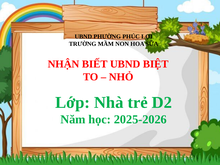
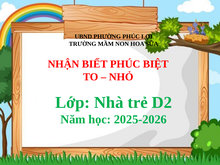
BIẾT UBND: UBND -> PHÚC
